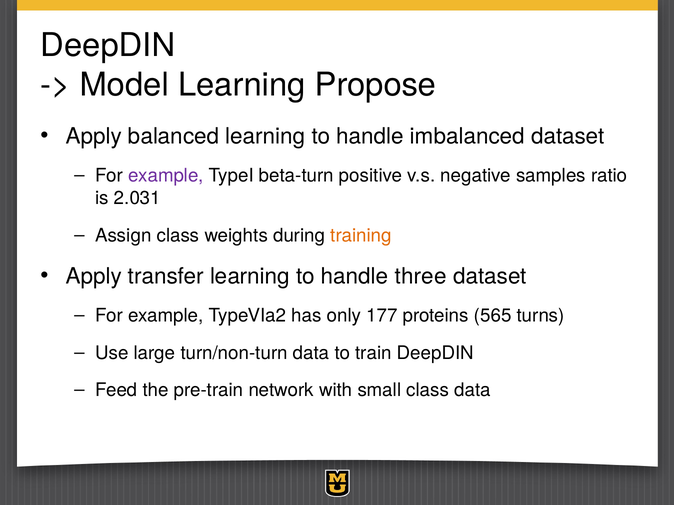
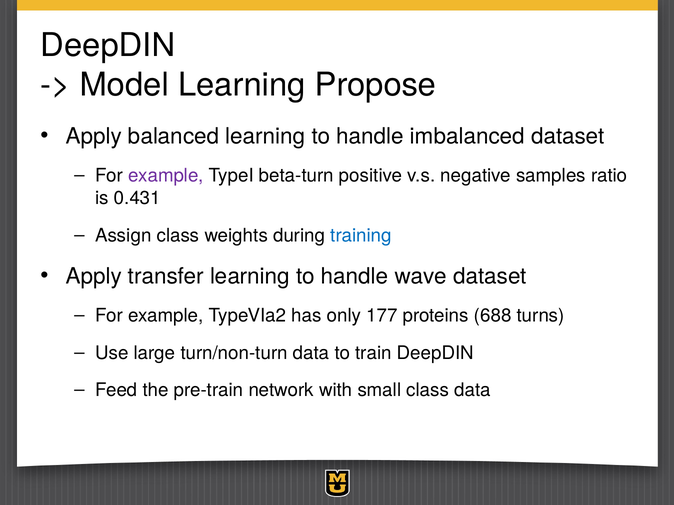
2.031: 2.031 -> 0.431
training colour: orange -> blue
three: three -> wave
565: 565 -> 688
